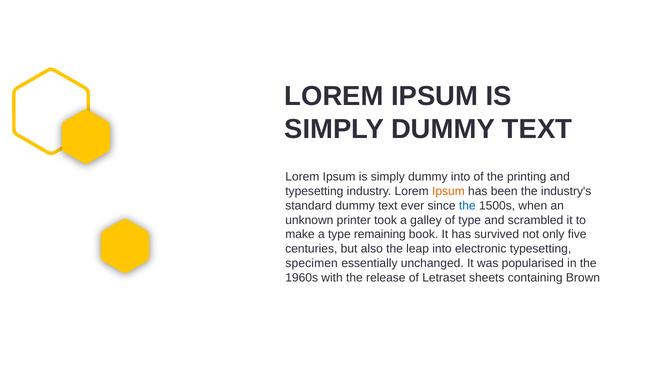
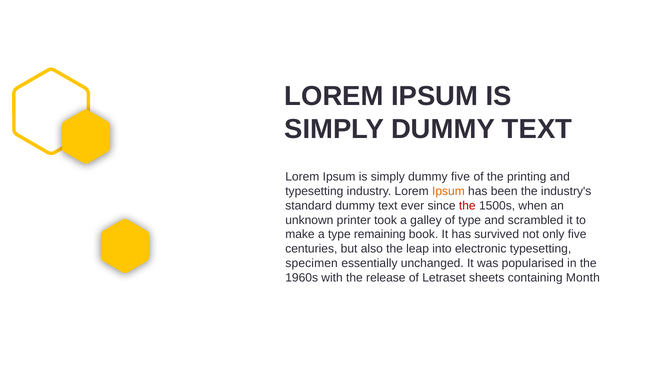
dummy into: into -> five
the at (467, 205) colour: blue -> red
containing Brown: Brown -> Month
